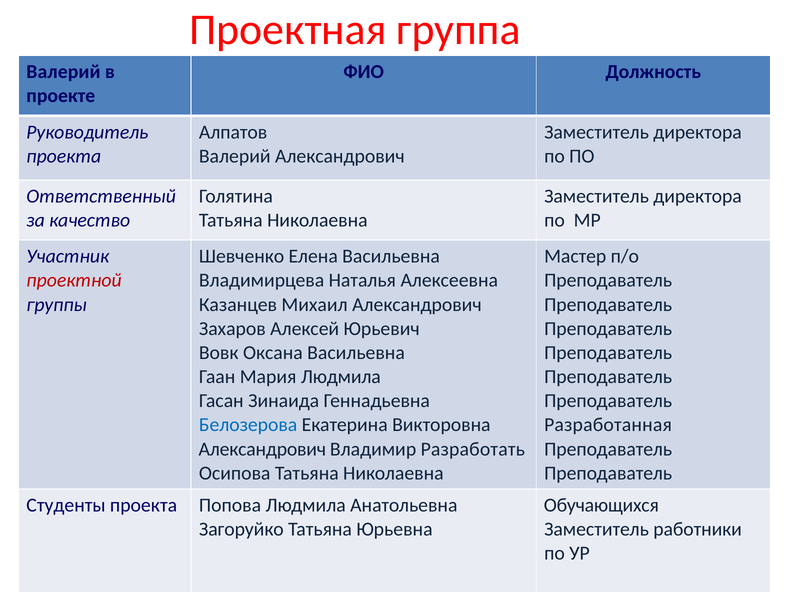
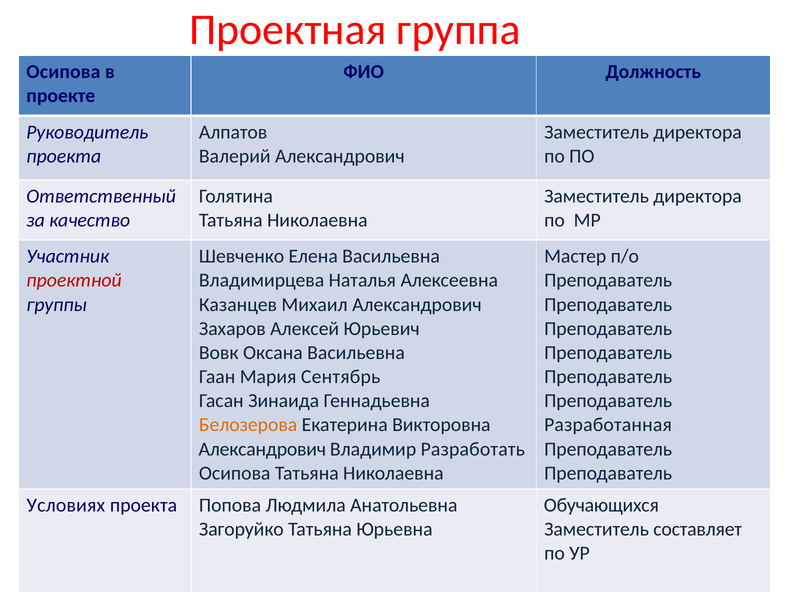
Валерий at (63, 72): Валерий -> Осипова
Мария Людмила: Людмила -> Сентябрь
Белозерова colour: blue -> orange
Студенты: Студенты -> Условиях
работники: работники -> составляет
